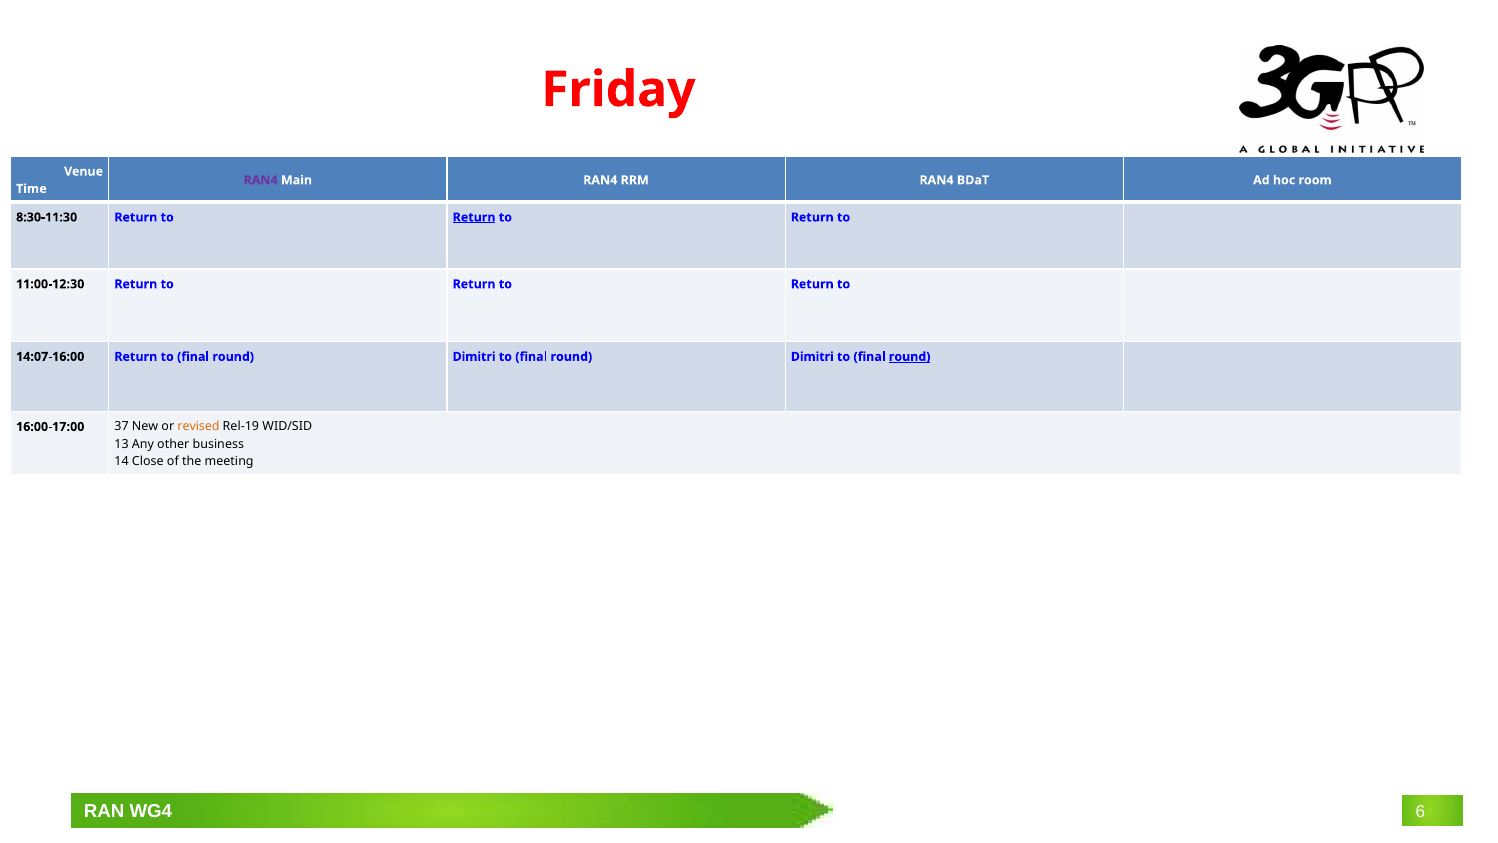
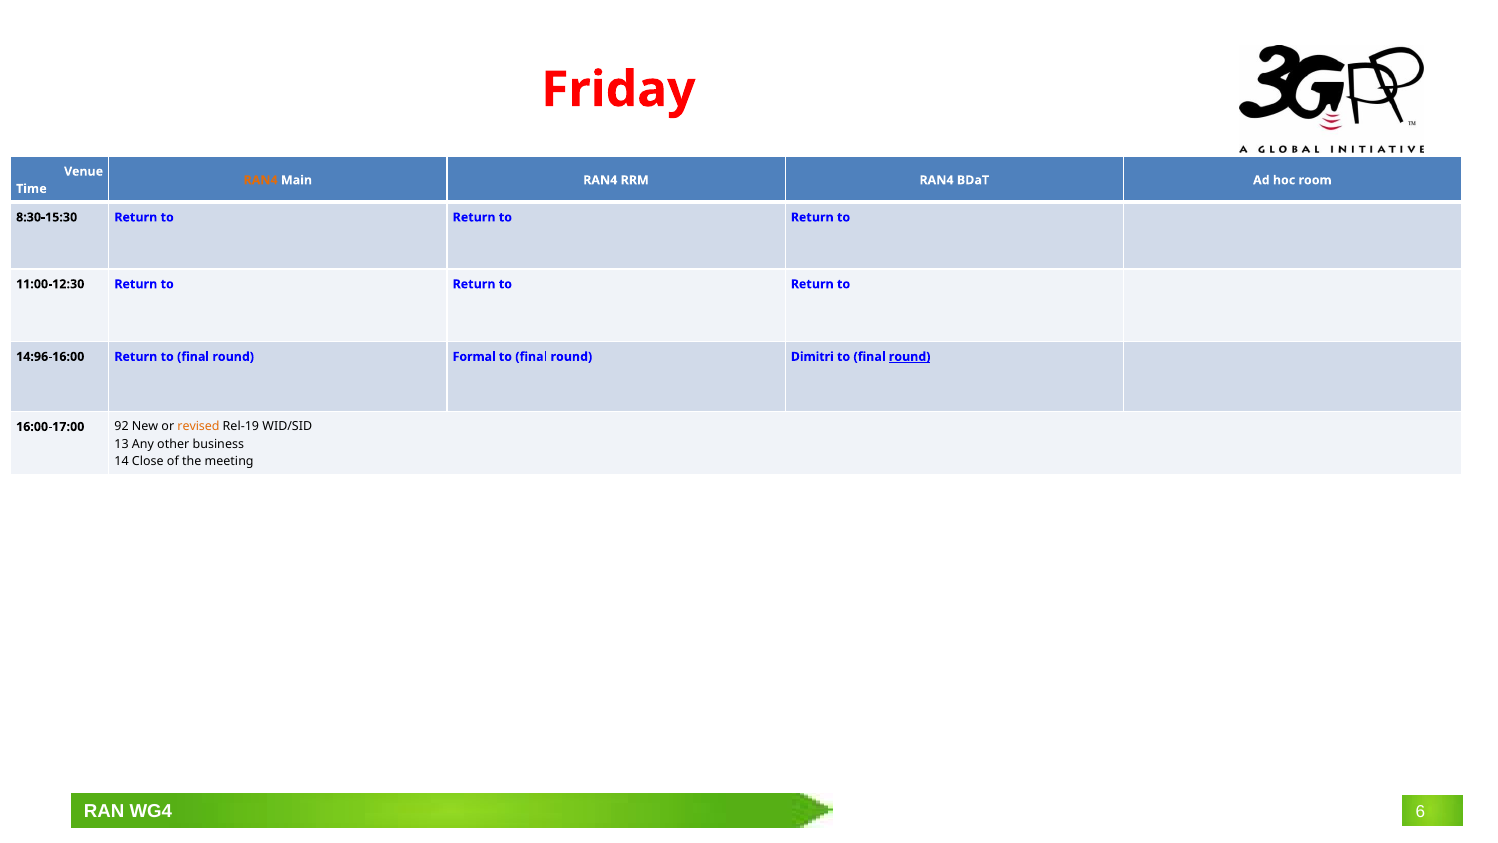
RAN4 at (261, 180) colour: purple -> orange
8:30-11:30: 8:30-11:30 -> 8:30-15:30
Return at (474, 217) underline: present -> none
14:07-16:00: 14:07-16:00 -> 14:96-16:00
Dimitri at (474, 357): Dimitri -> Formal
37: 37 -> 92
